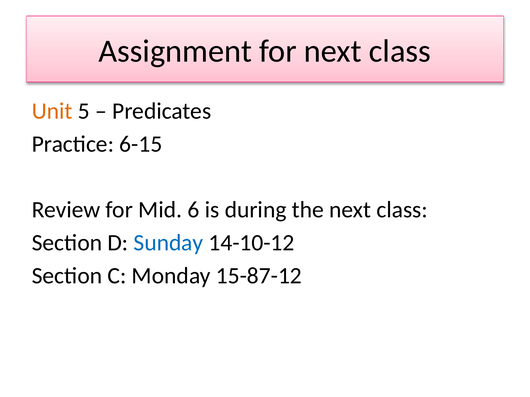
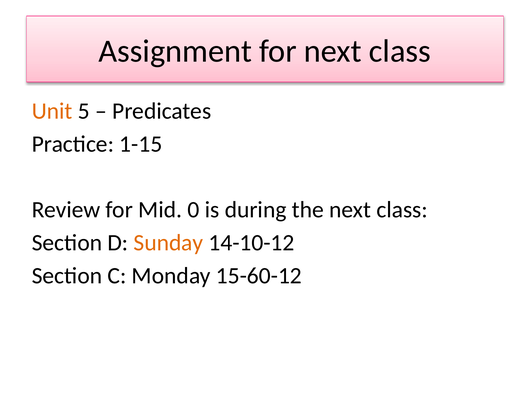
6-15: 6-15 -> 1-15
6: 6 -> 0
Sunday colour: blue -> orange
15-87-12: 15-87-12 -> 15-60-12
